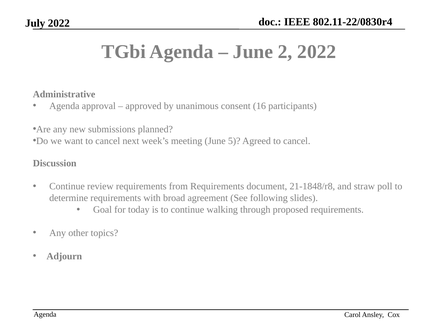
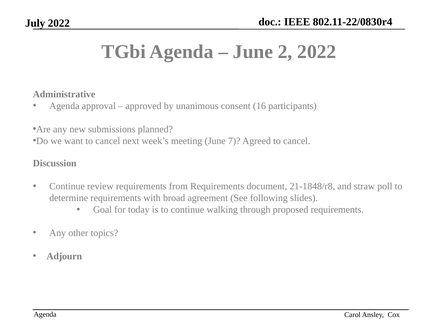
5: 5 -> 7
